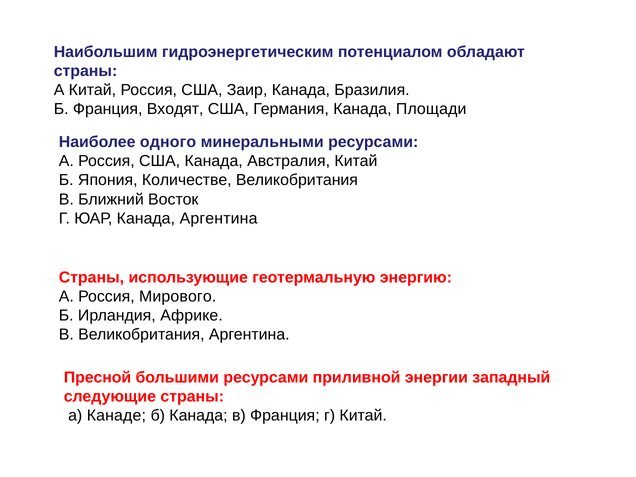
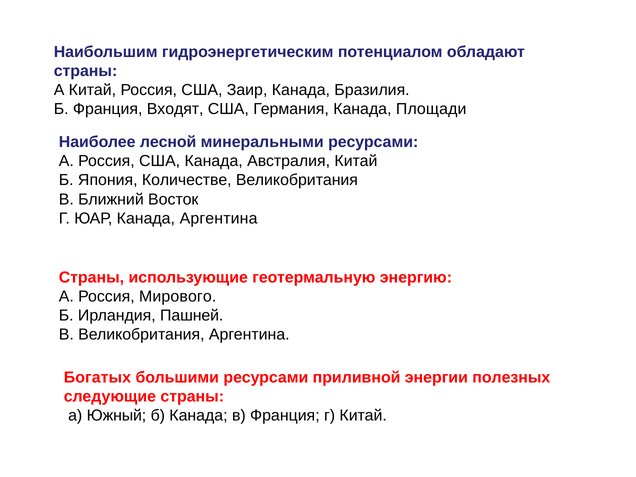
одного: одного -> лесной
Африке: Африке -> Пашней
Пресной: Пресной -> Богатых
западный: западный -> полезных
Канаде: Канаде -> Южный
